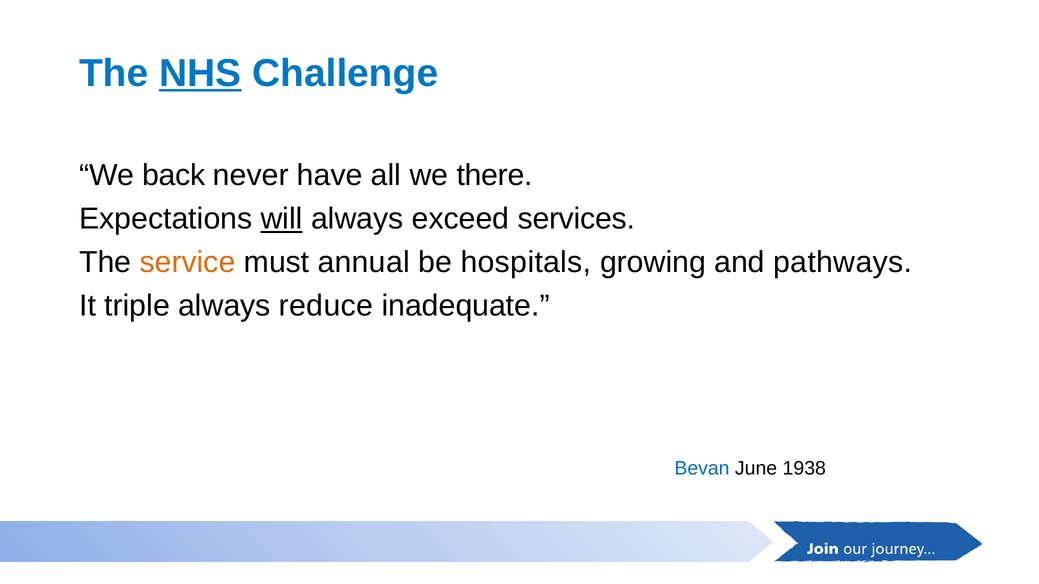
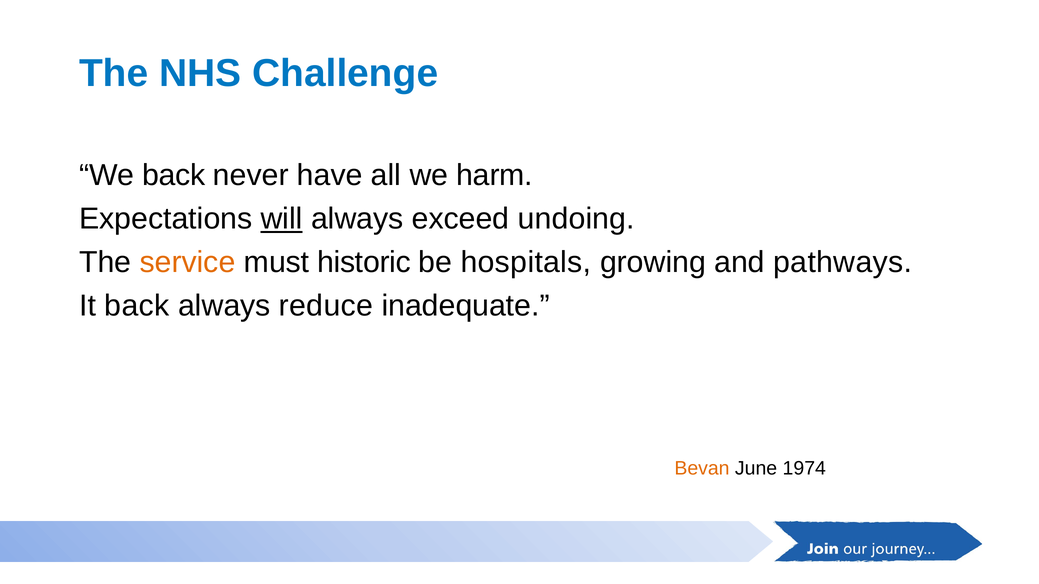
NHS underline: present -> none
there: there -> harm
services: services -> undoing
annual: annual -> historic
It triple: triple -> back
Bevan colour: blue -> orange
1938: 1938 -> 1974
